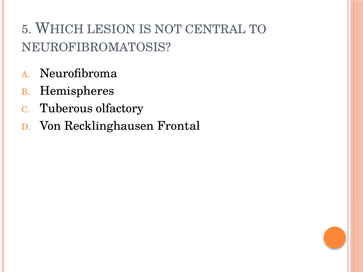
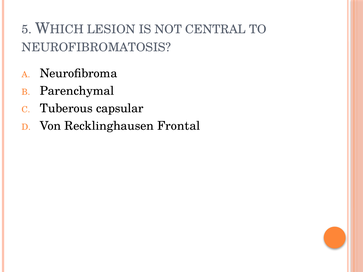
Hemispheres: Hemispheres -> Parenchymal
olfactory: olfactory -> capsular
